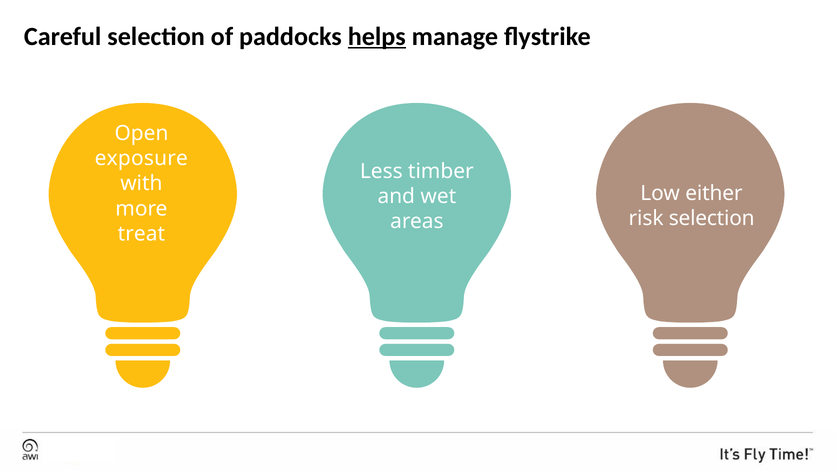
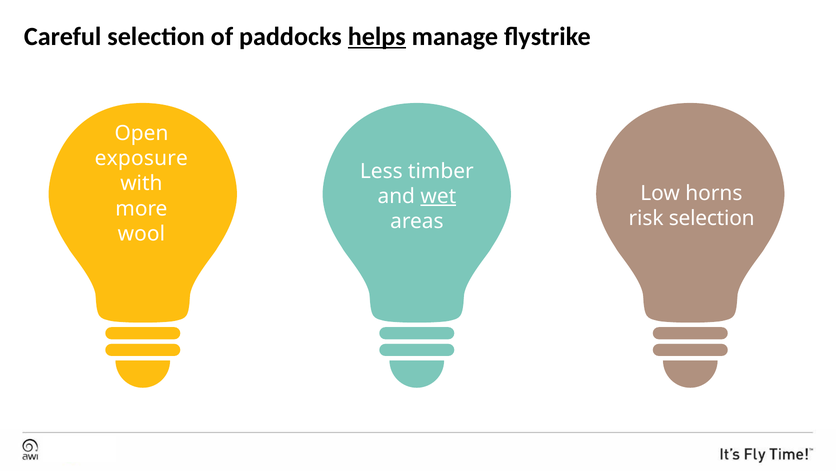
either: either -> horns
wet underline: none -> present
treat: treat -> wool
